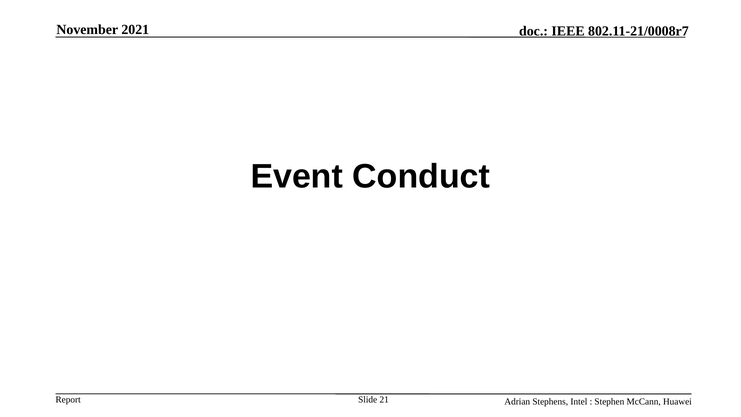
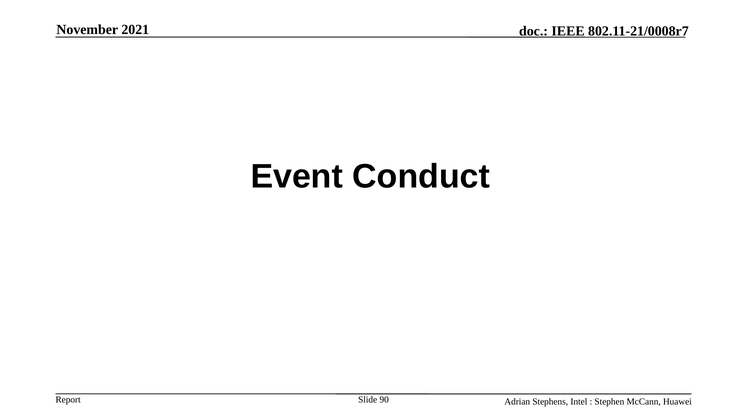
21: 21 -> 90
